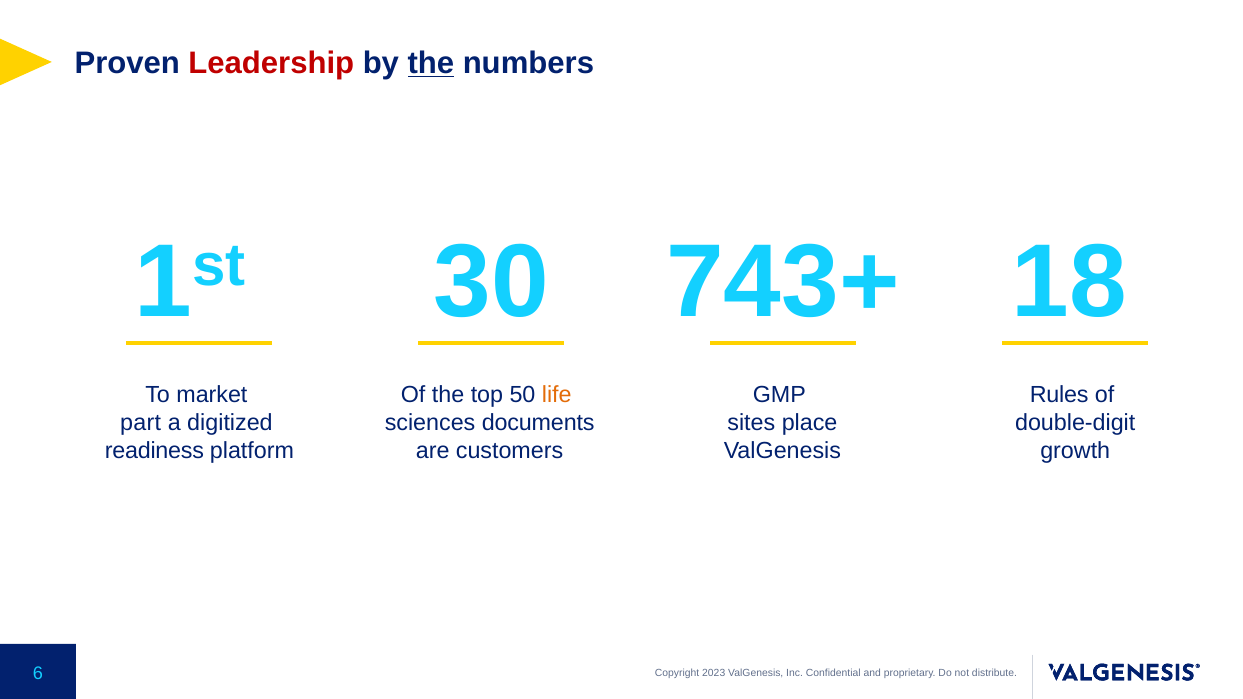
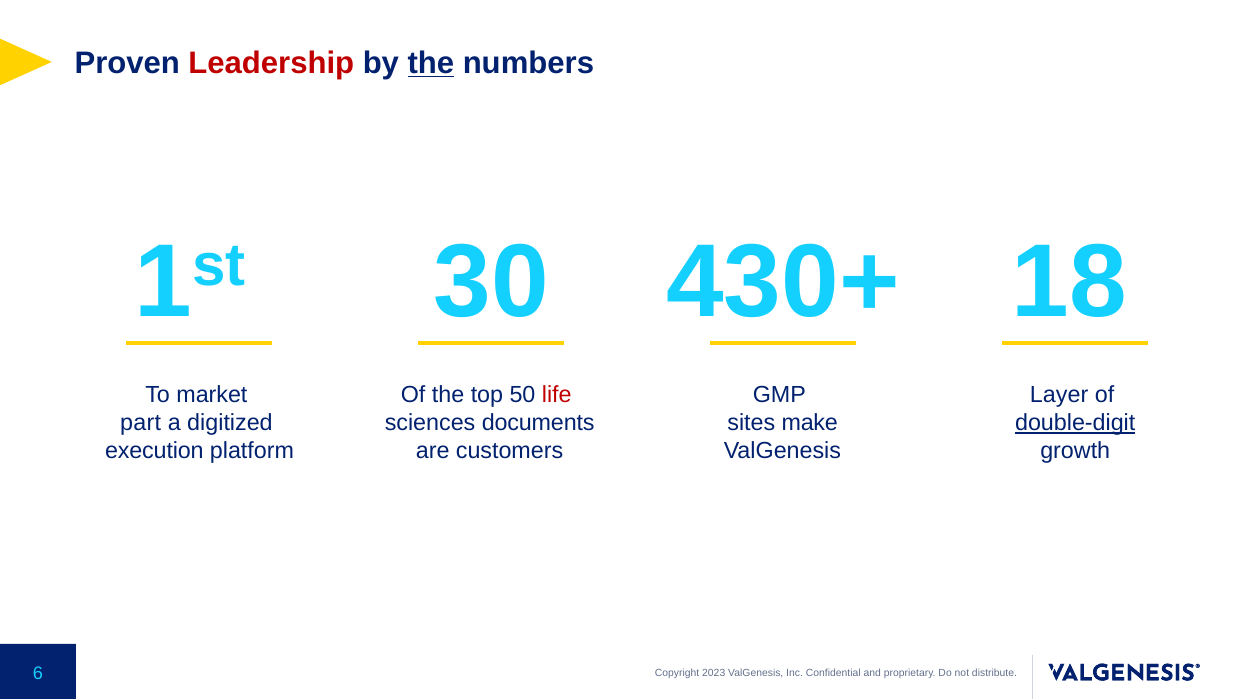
743+: 743+ -> 430+
life colour: orange -> red
Rules: Rules -> Layer
place: place -> make
double-digit underline: none -> present
readiness: readiness -> execution
